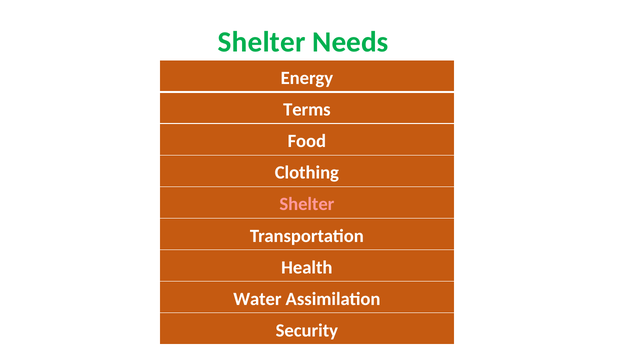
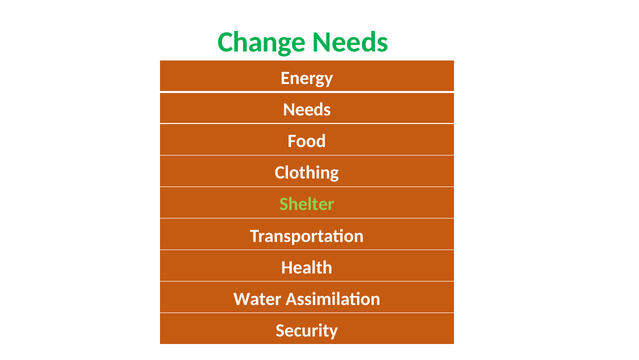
Shelter at (262, 42): Shelter -> Change
Terms at (307, 109): Terms -> Needs
Shelter at (307, 204) colour: pink -> light green
